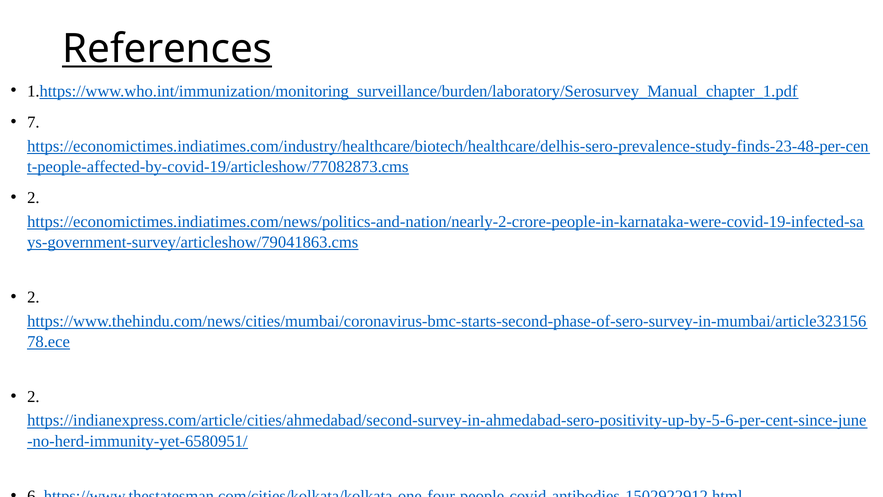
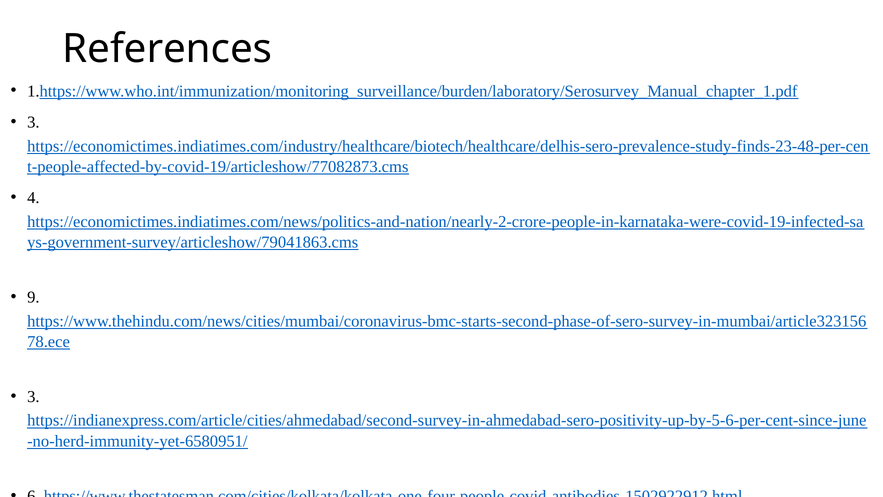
References underline: present -> none
7 at (33, 122): 7 -> 3
2 at (33, 198): 2 -> 4
2 at (33, 297): 2 -> 9
2 at (33, 396): 2 -> 3
